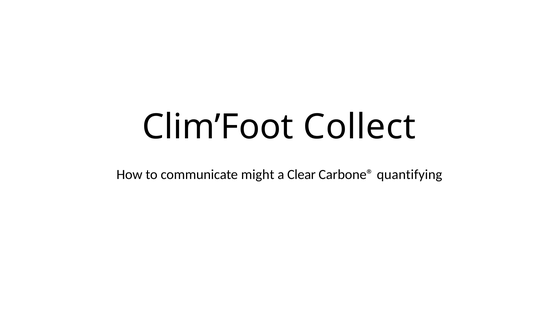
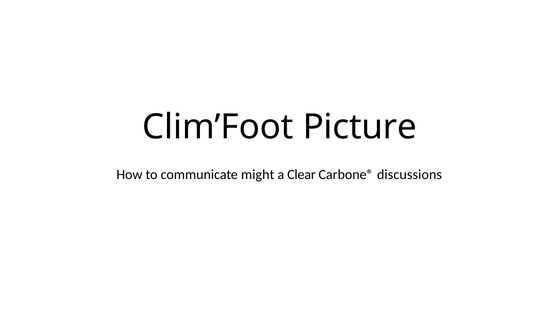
Collect: Collect -> Picture
quantifying: quantifying -> discussions
